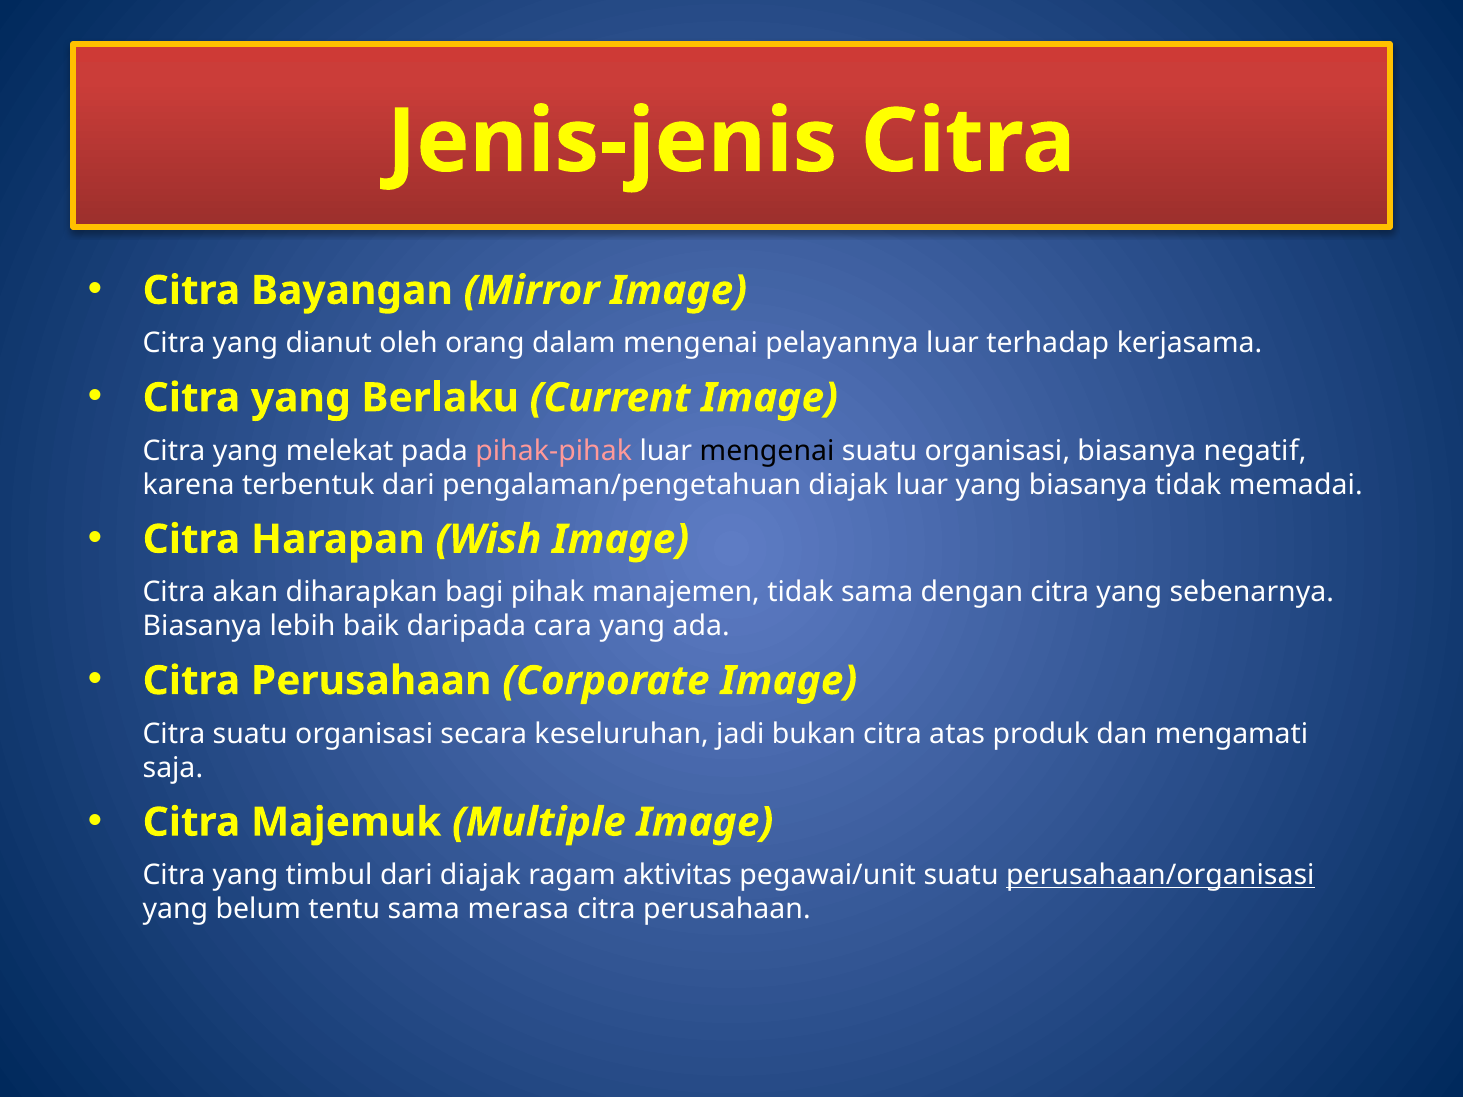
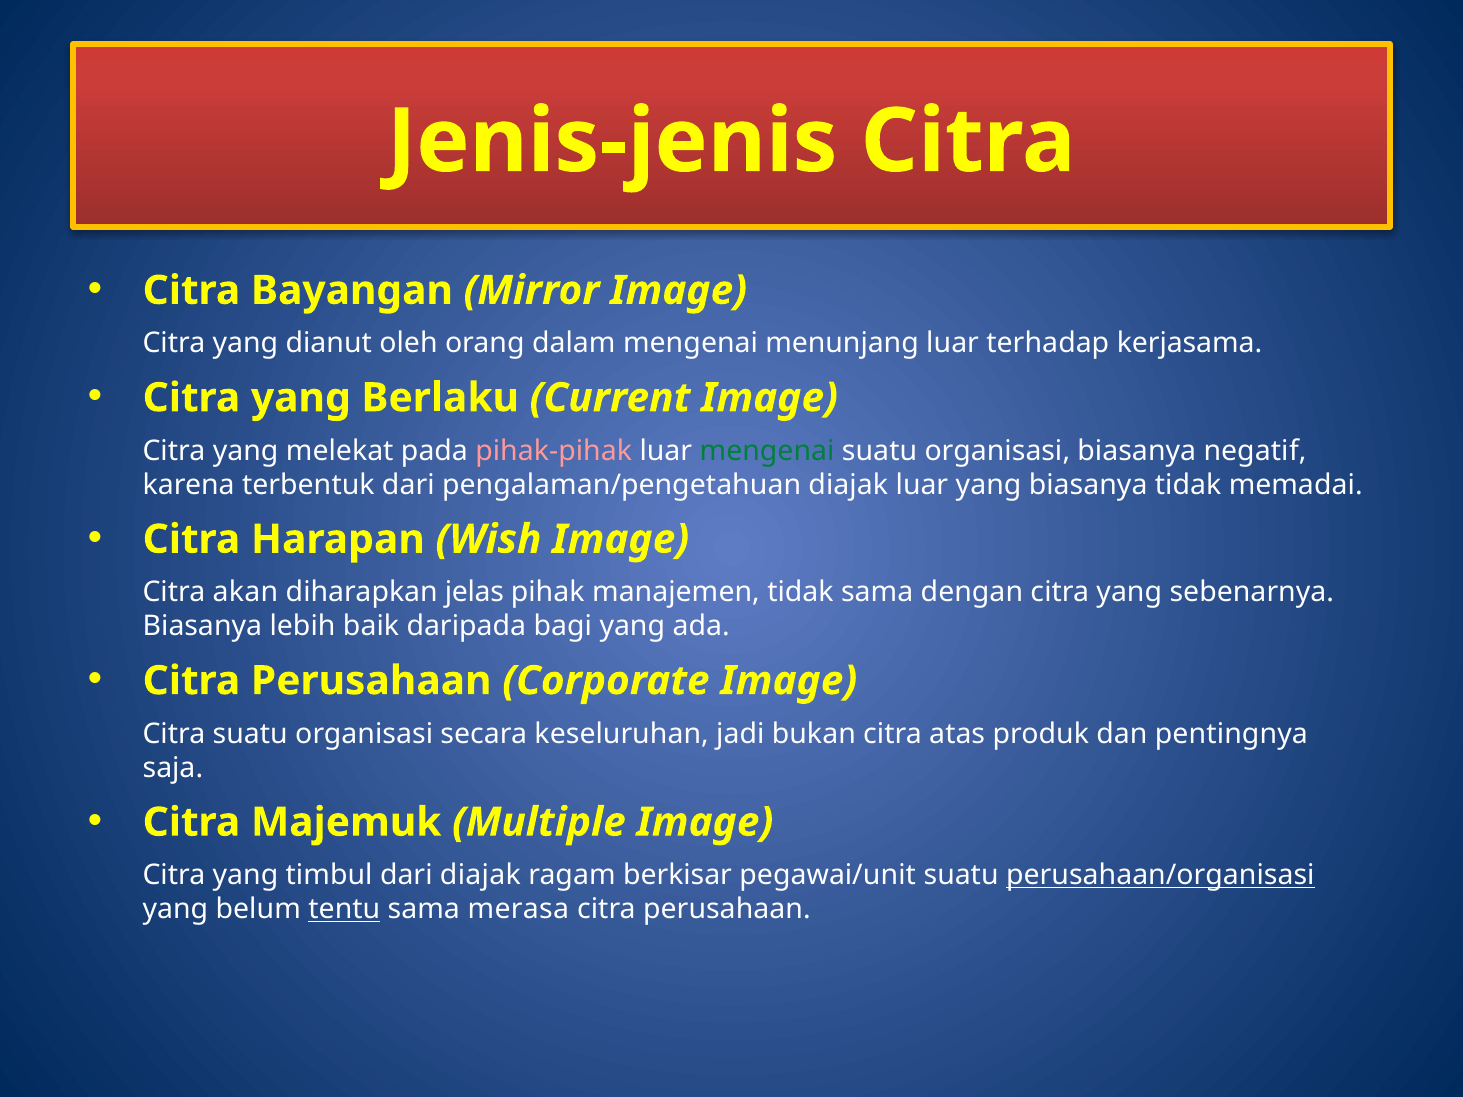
pelayannya: pelayannya -> menunjang
mengenai at (767, 451) colour: black -> green
bagi: bagi -> jelas
cara: cara -> bagi
mengamati: mengamati -> pentingnya
aktivitas: aktivitas -> berkisar
tentu underline: none -> present
